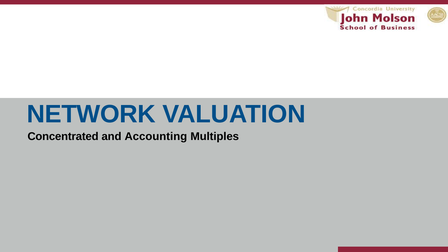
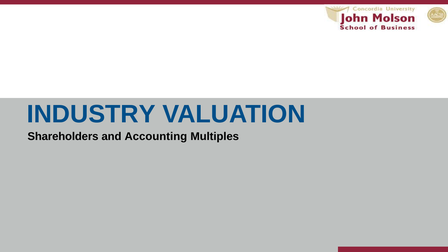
NETWORK: NETWORK -> INDUSTRY
Concentrated: Concentrated -> Shareholders
